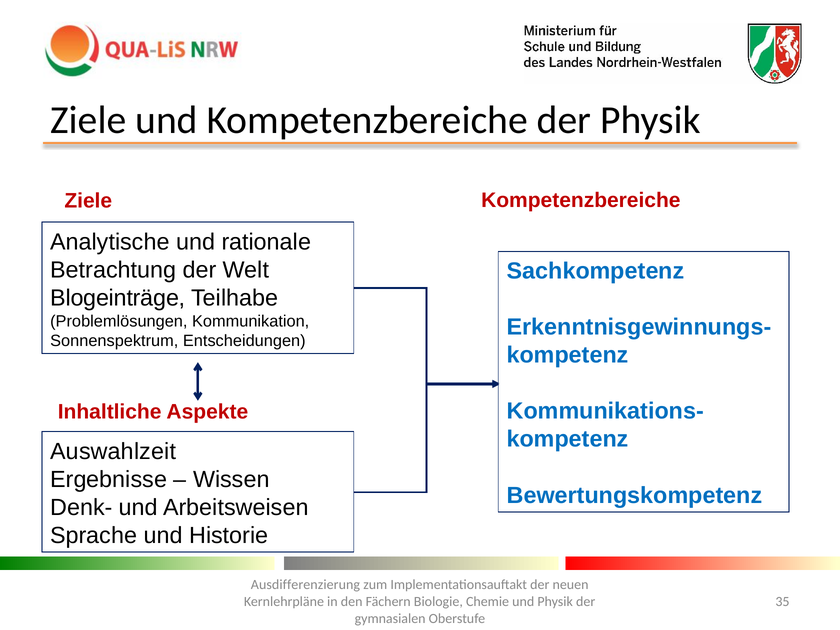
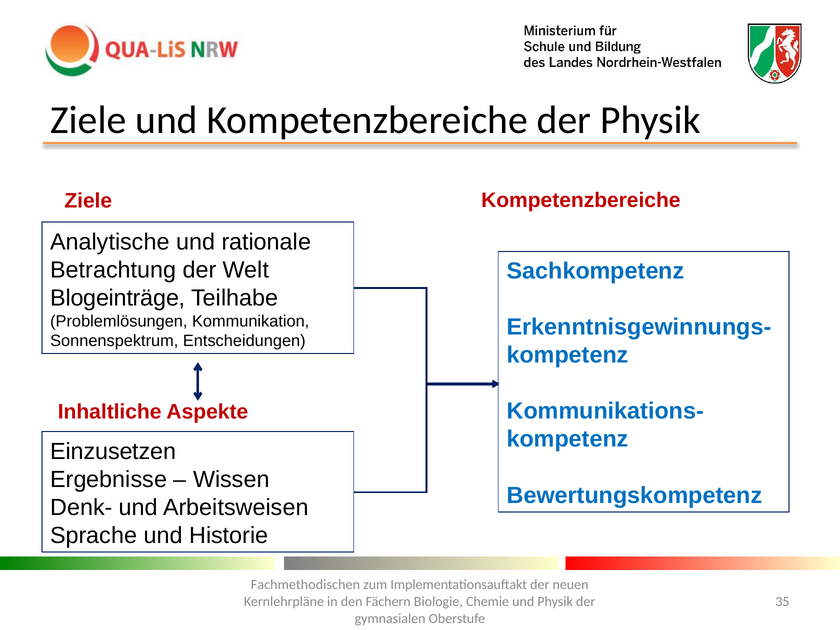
Auswahlzeit: Auswahlzeit -> Einzusetzen
Ausdifferenzierung: Ausdifferenzierung -> Fachmethodischen
